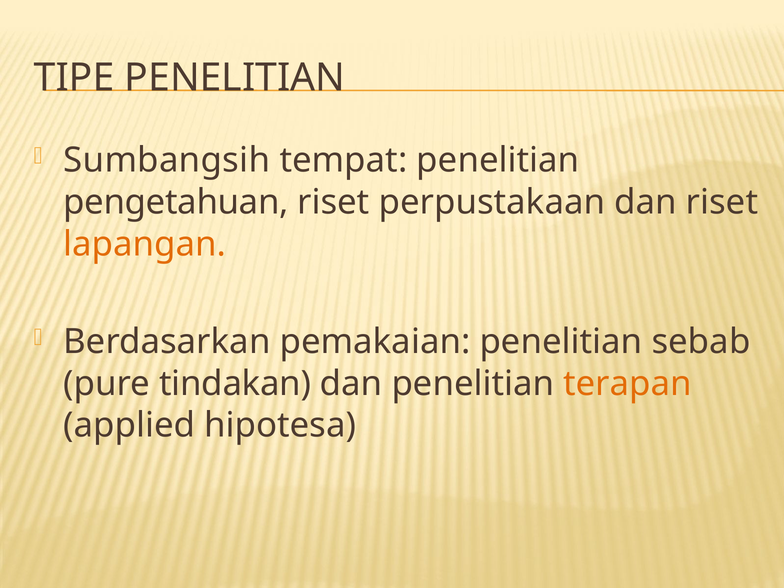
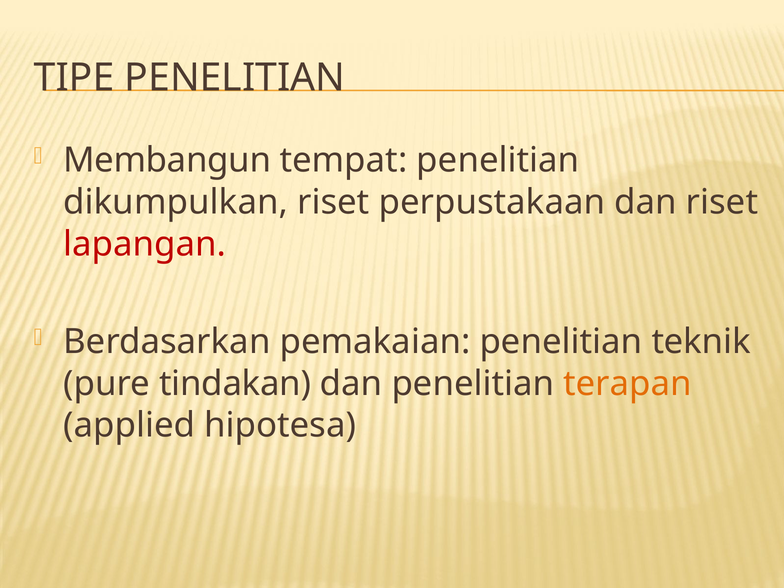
Sumbangsih: Sumbangsih -> Membangun
pengetahuan: pengetahuan -> dikumpulkan
lapangan colour: orange -> red
sebab: sebab -> teknik
